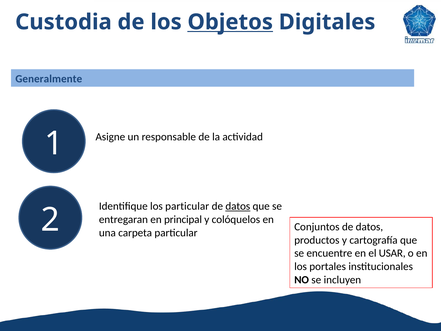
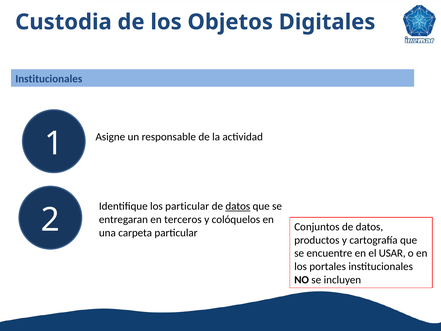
Objetos underline: present -> none
Generalmente at (49, 79): Generalmente -> Institucionales
principal: principal -> terceros
